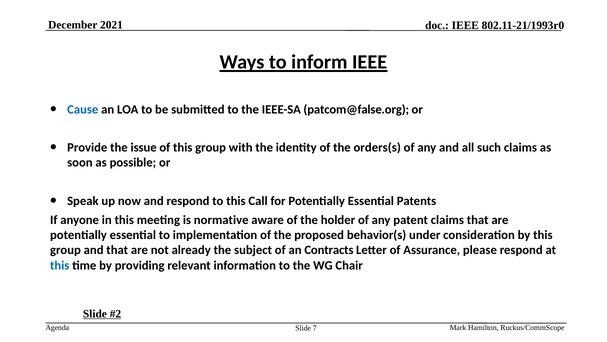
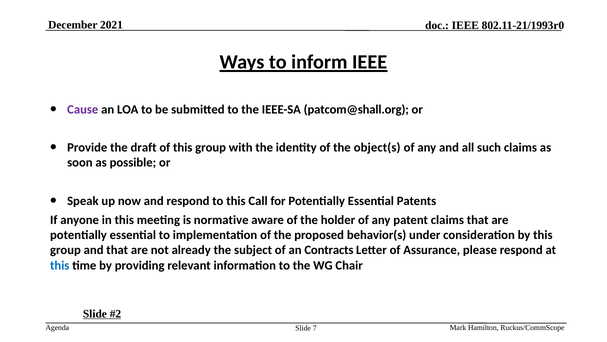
Cause colour: blue -> purple
patcom@false.org: patcom@false.org -> patcom@shall.org
issue: issue -> draft
orders(s: orders(s -> object(s
